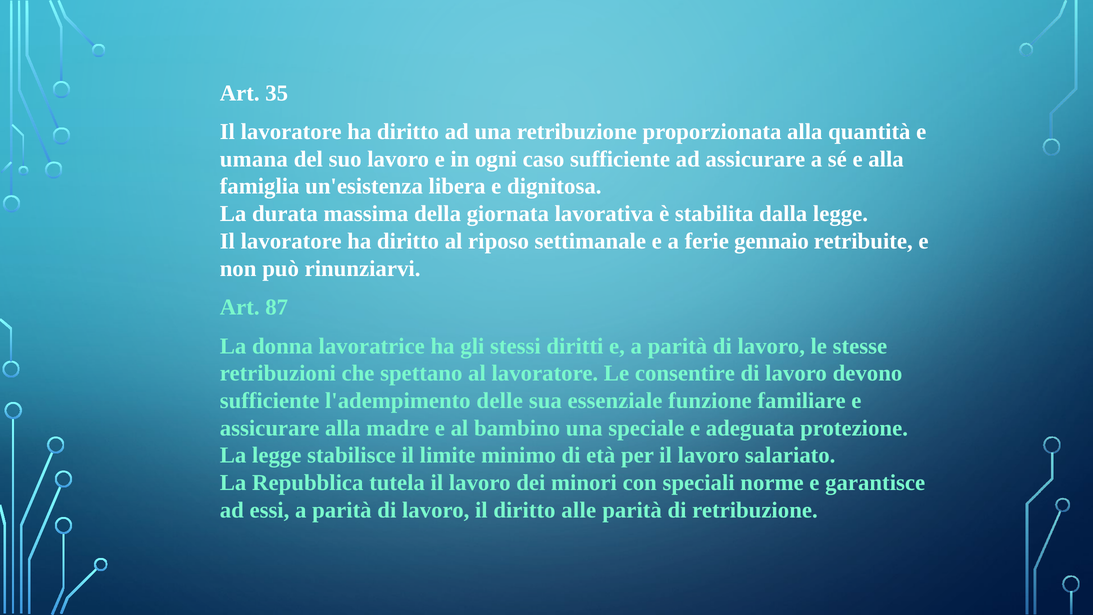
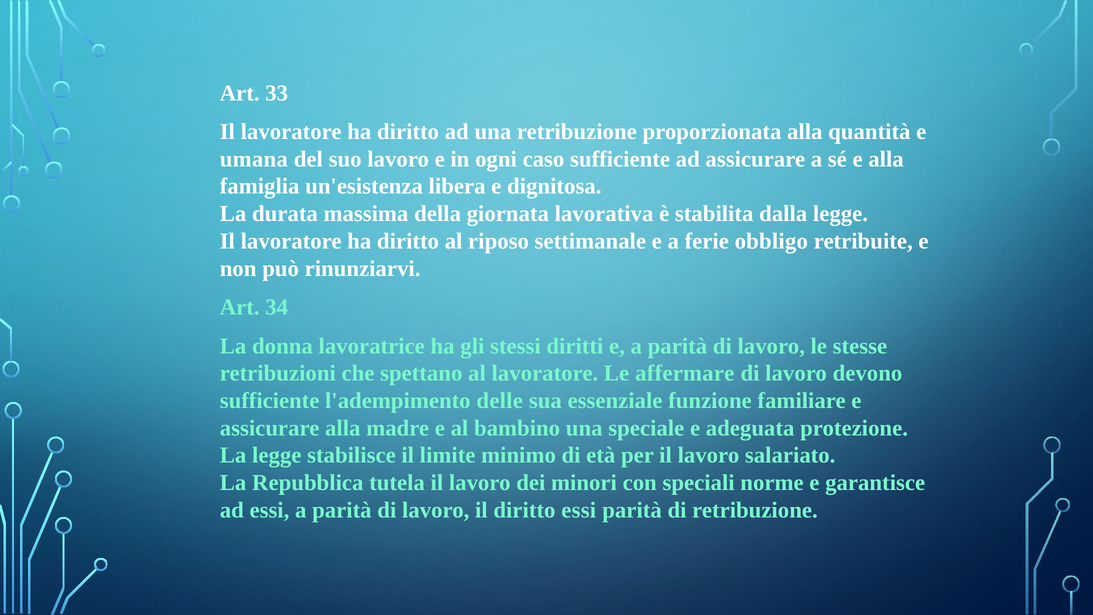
35: 35 -> 33
gennaio: gennaio -> obbligo
87: 87 -> 34
consentire: consentire -> affermare
diritto alle: alle -> essi
